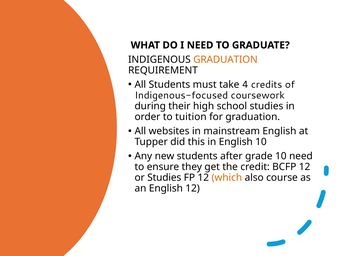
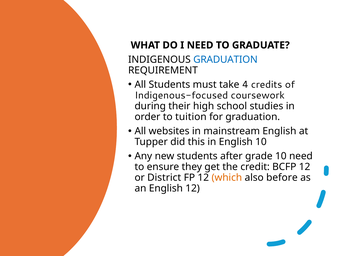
GRADUATION at (225, 60) colour: orange -> blue
or Studies: Studies -> District
course: course -> before
